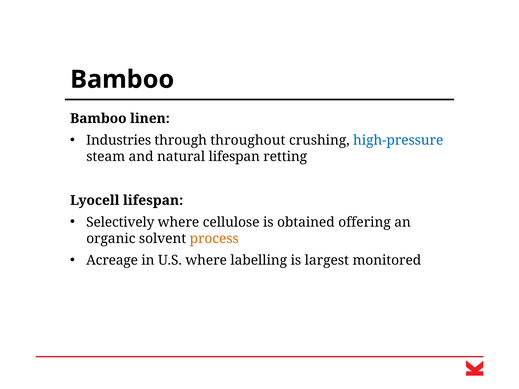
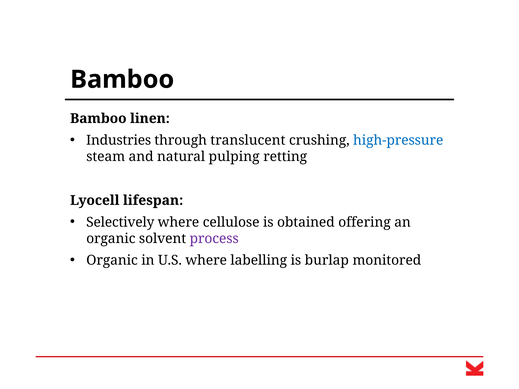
throughout: throughout -> translucent
natural lifespan: lifespan -> pulping
process colour: orange -> purple
Acreage at (112, 261): Acreage -> Organic
largest: largest -> burlap
